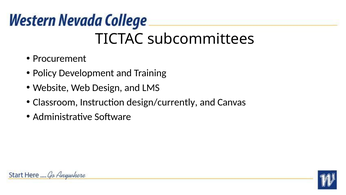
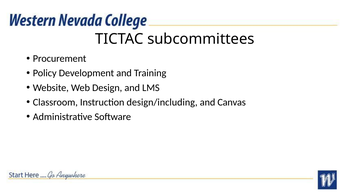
design/currently: design/currently -> design/including
